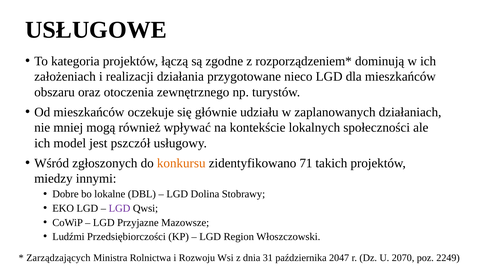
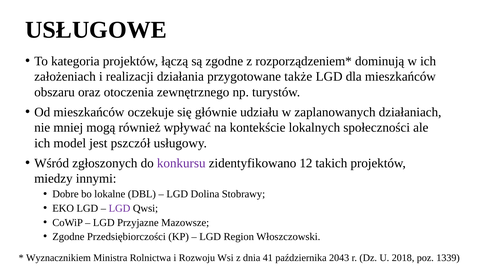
nieco: nieco -> także
konkursu colour: orange -> purple
71: 71 -> 12
Ludźmi at (68, 236): Ludźmi -> Zgodne
Zarządzających: Zarządzających -> Wyznacznikiem
31: 31 -> 41
2047: 2047 -> 2043
2070: 2070 -> 2018
2249: 2249 -> 1339
